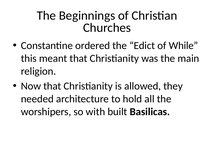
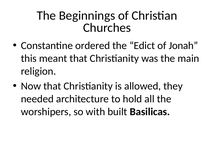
While: While -> Jonah
